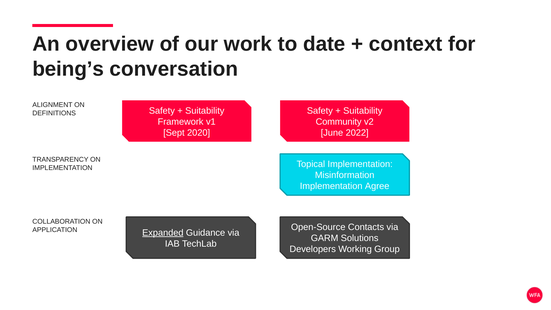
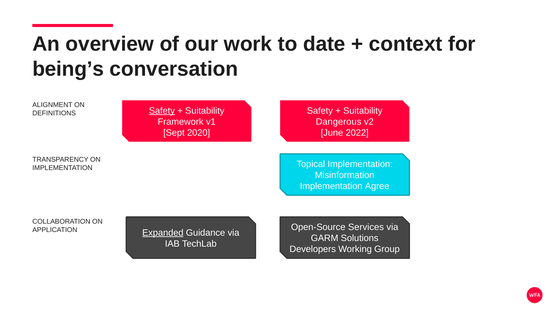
Safety at (162, 111) underline: none -> present
Community: Community -> Dangerous
Contacts: Contacts -> Services
